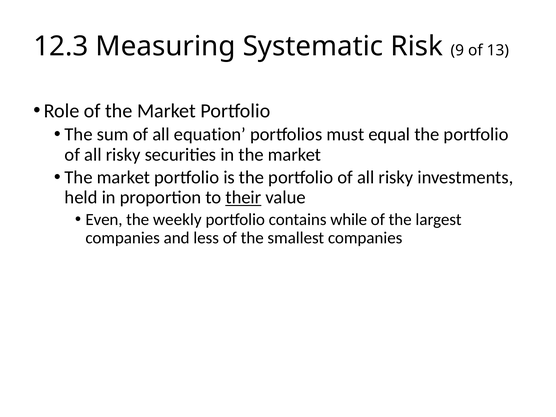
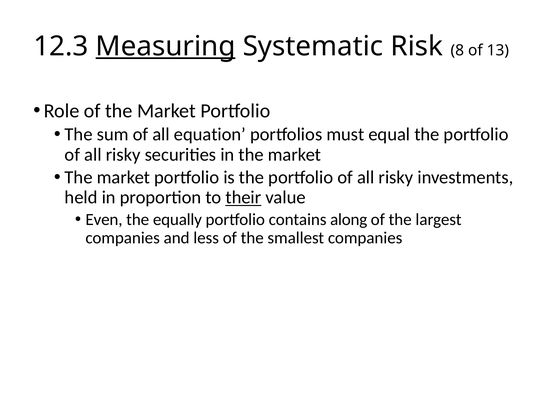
Measuring underline: none -> present
9: 9 -> 8
weekly: weekly -> equally
while: while -> along
